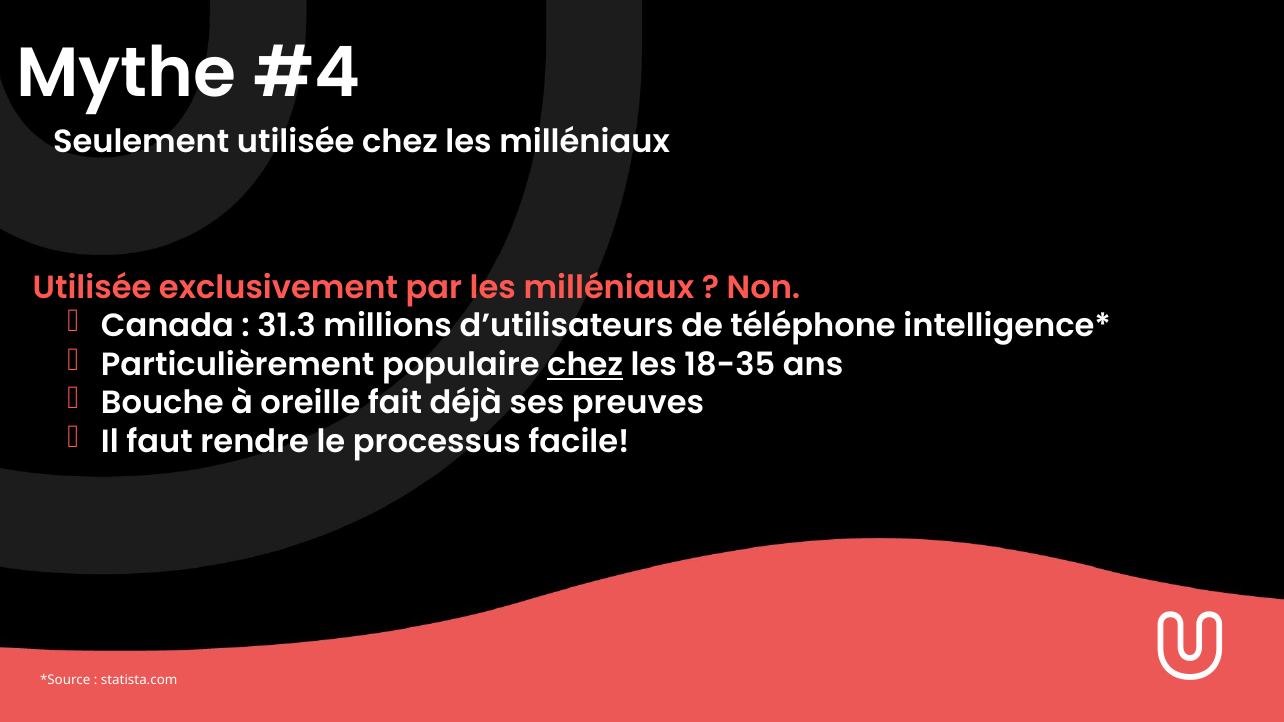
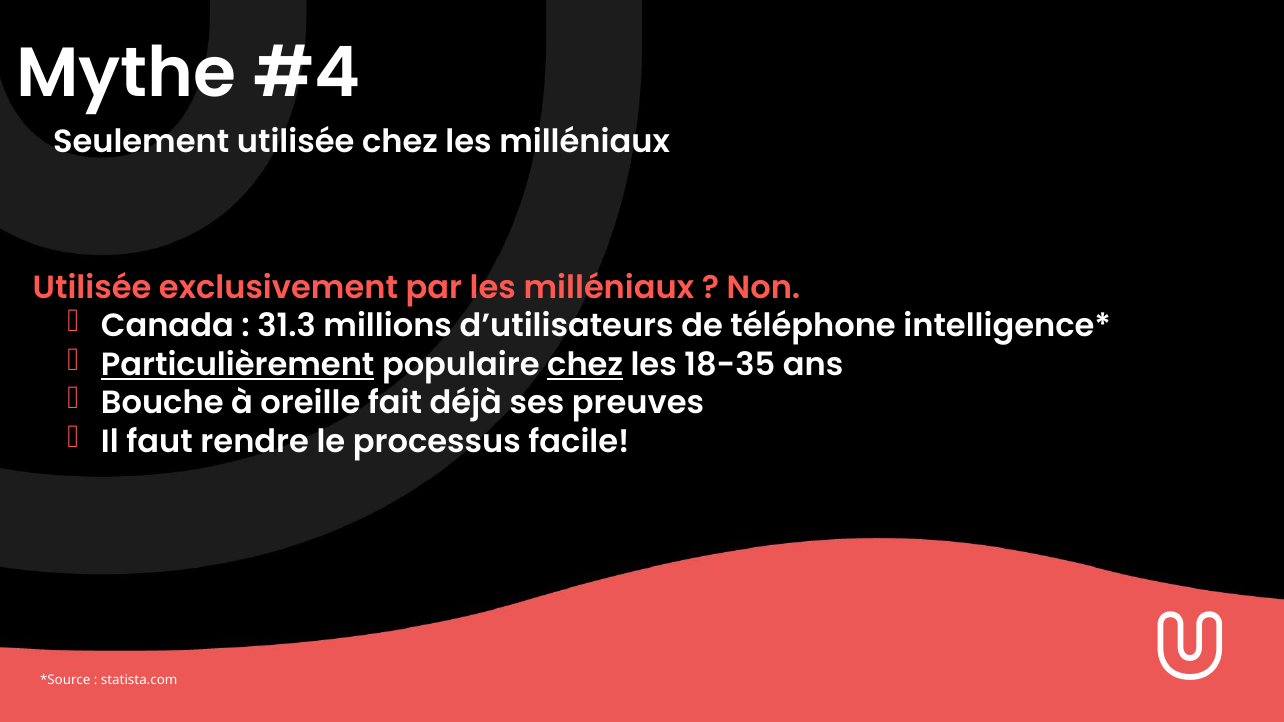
Particulièrement underline: none -> present
